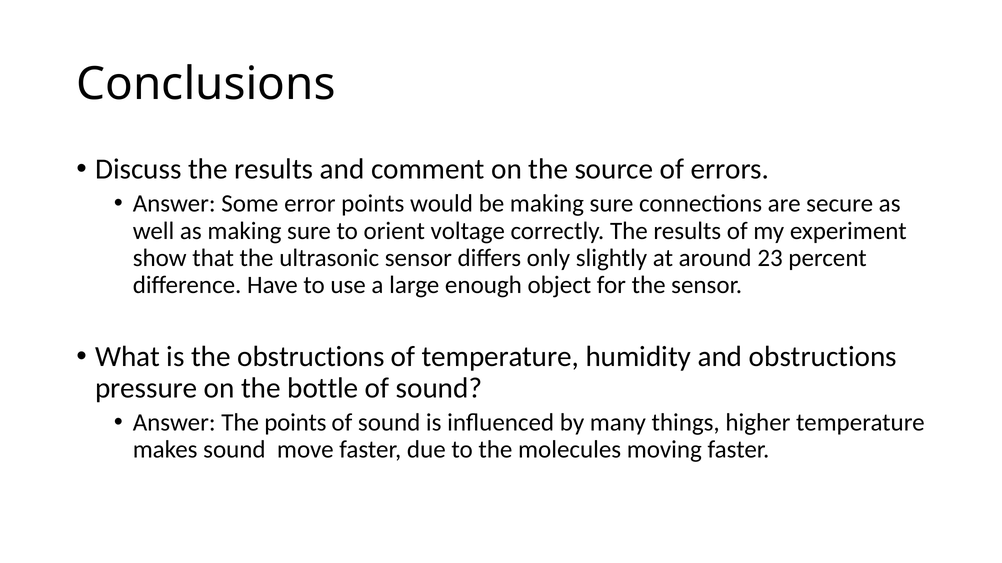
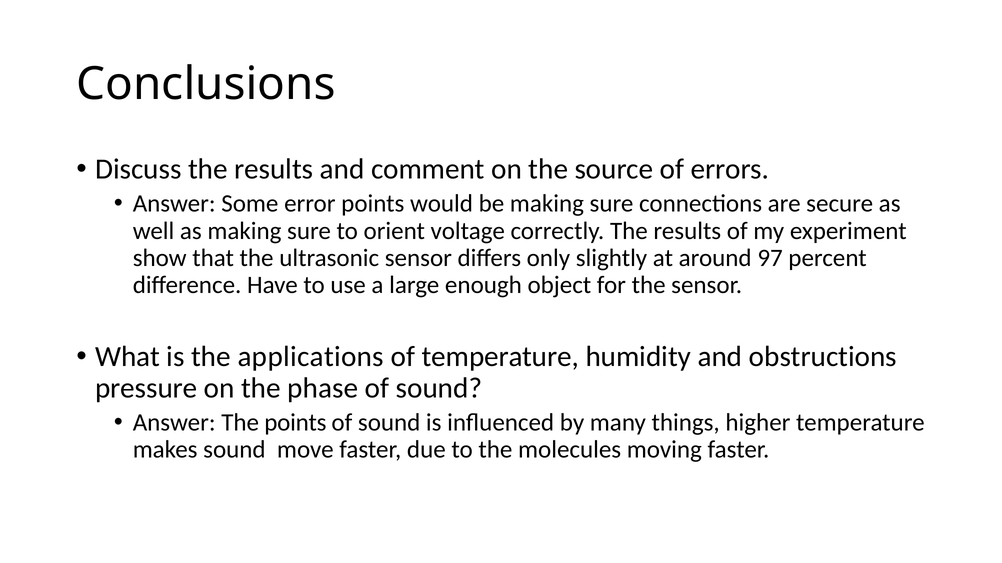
23: 23 -> 97
the obstructions: obstructions -> applications
bottle: bottle -> phase
